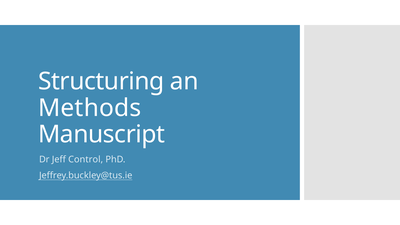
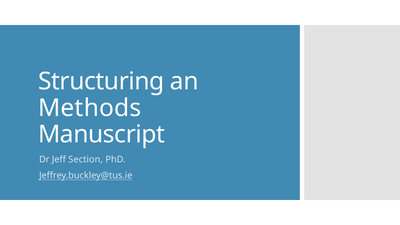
Control: Control -> Section
